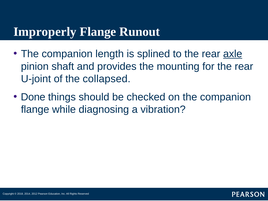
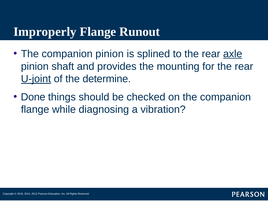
companion length: length -> pinion
U-joint underline: none -> present
collapsed: collapsed -> determine
